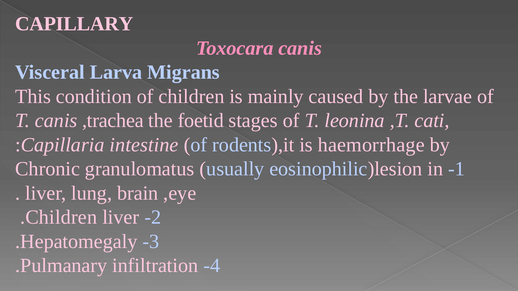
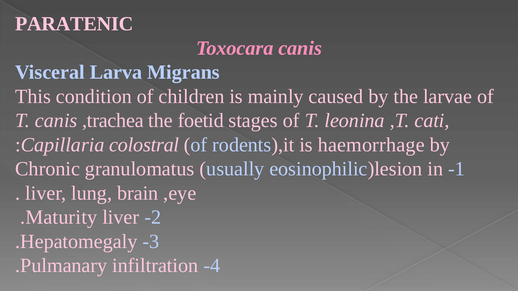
CAPILLARY: CAPILLARY -> PARATENIC
intestine: intestine -> colostral
Children at (61, 218): Children -> Maturity
